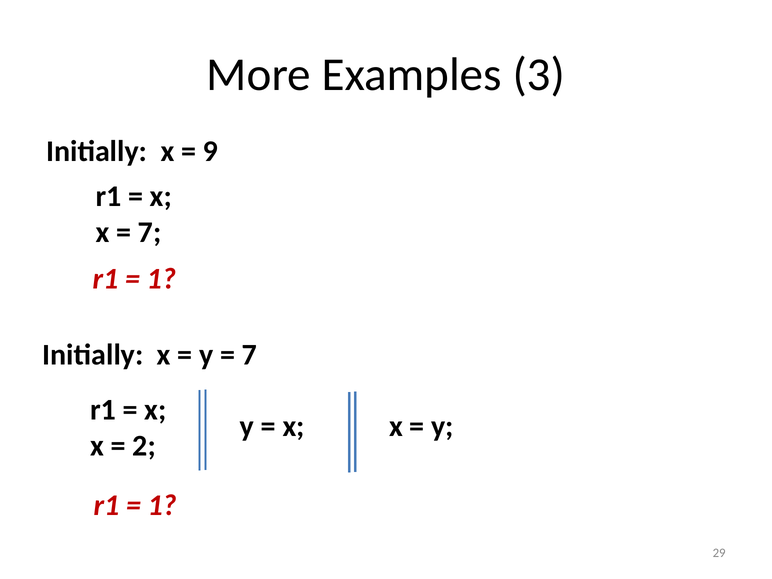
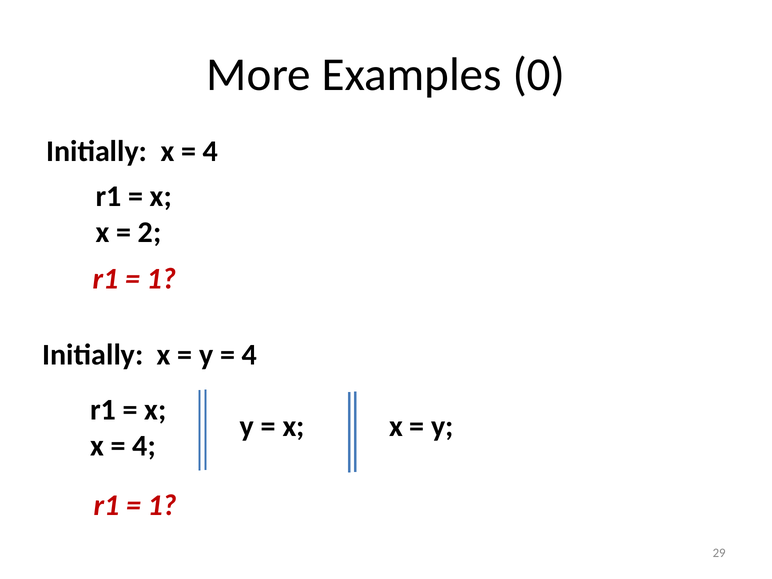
3: 3 -> 0
9 at (210, 151): 9 -> 4
7 at (150, 232): 7 -> 2
7 at (249, 355): 7 -> 4
2 at (144, 446): 2 -> 4
